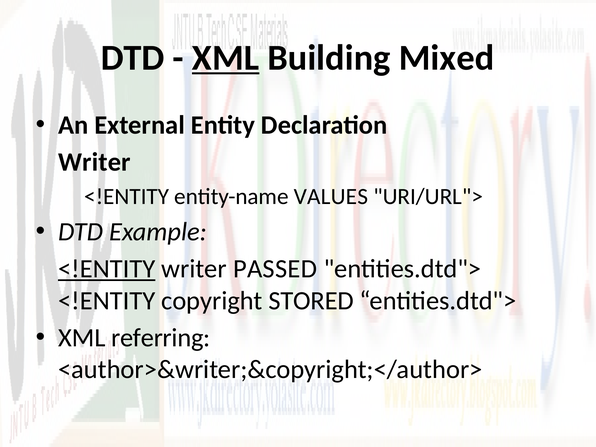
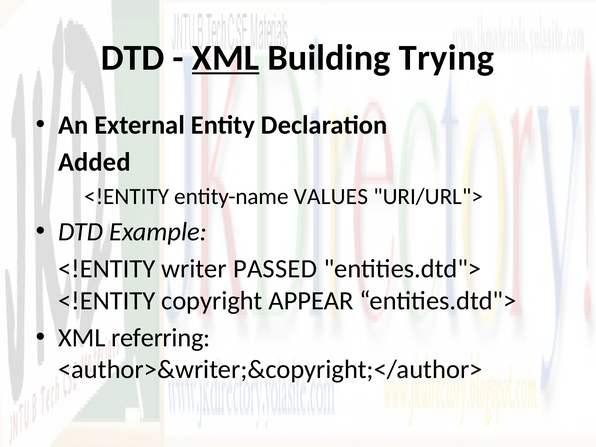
Mixed: Mixed -> Trying
Writer at (94, 162): Writer -> Added
<!ENTITY at (107, 269) underline: present -> none
STORED: STORED -> APPEAR
